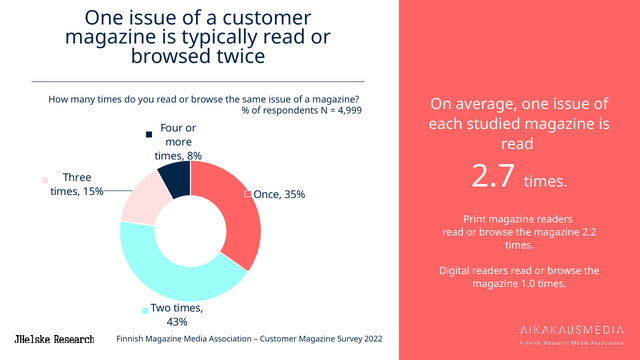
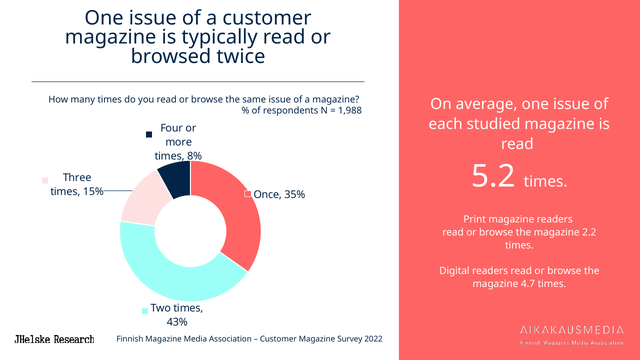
4,999: 4,999 -> 1,988
2.7: 2.7 -> 5.2
1.0: 1.0 -> 4.7
